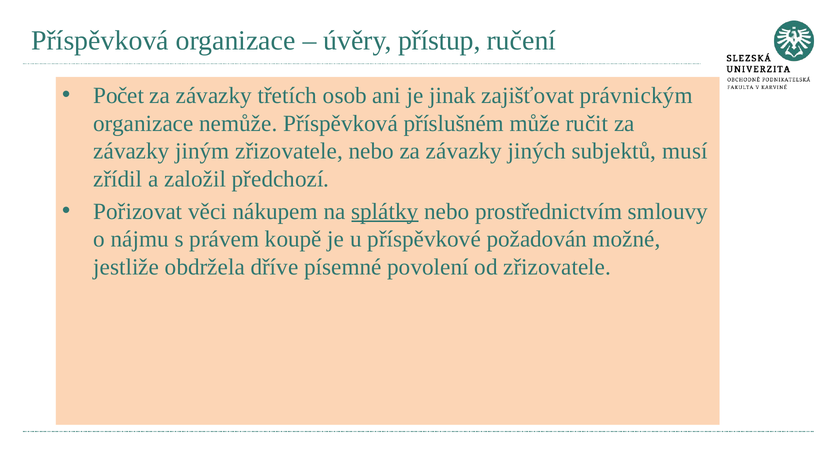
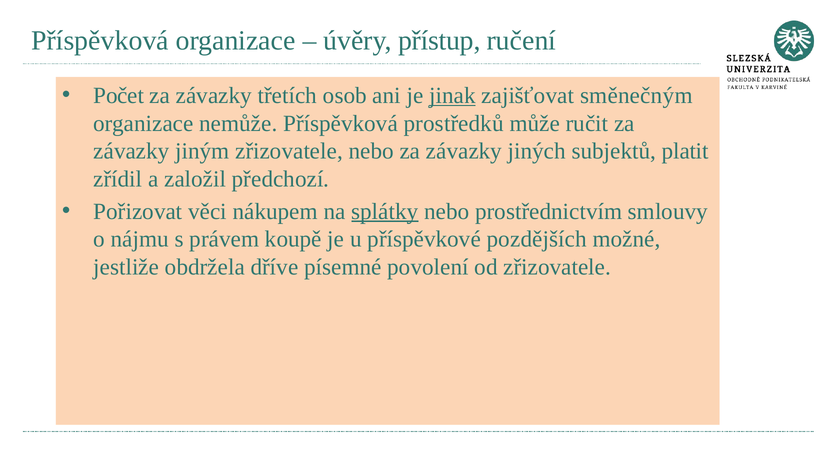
jinak underline: none -> present
právnickým: právnickým -> směnečným
příslušném: příslušném -> prostředků
musí: musí -> platit
požadován: požadován -> pozdějších
